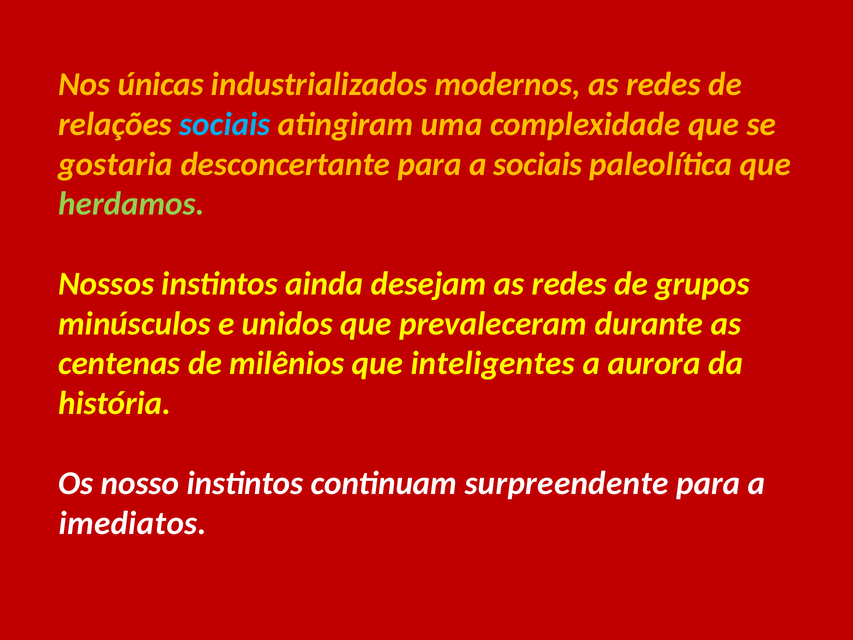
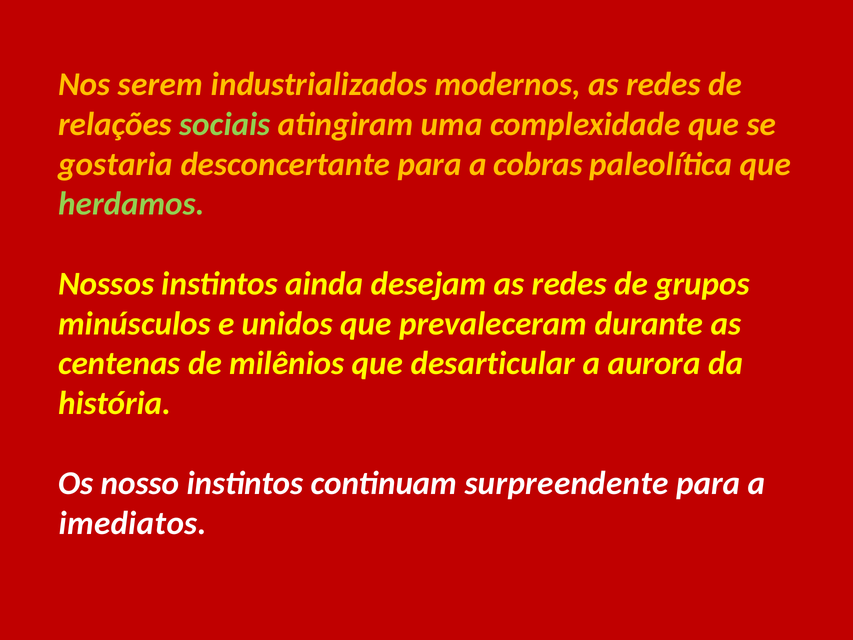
únicas: únicas -> serem
sociais at (225, 124) colour: light blue -> light green
a sociais: sociais -> cobras
inteligentes: inteligentes -> desarticular
